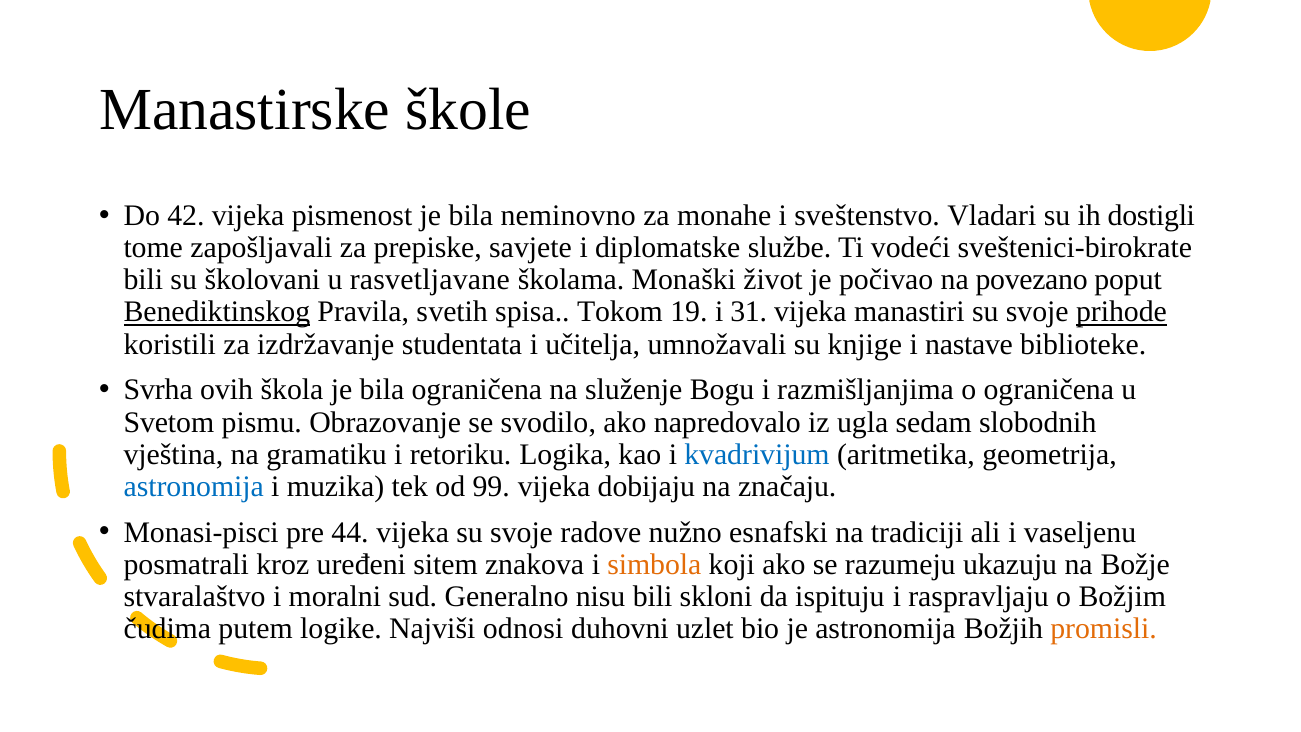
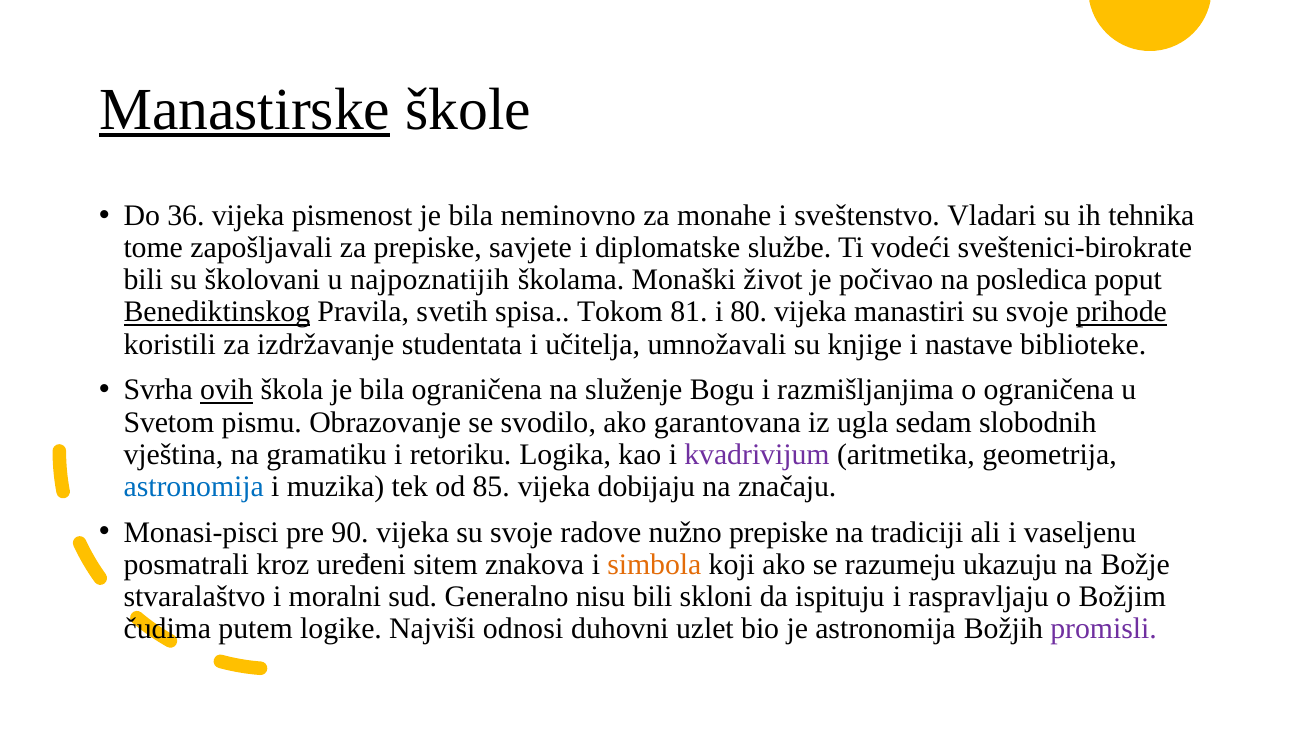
Manastirske underline: none -> present
42: 42 -> 36
dostigli: dostigli -> tehnika
rasvetljavane: rasvetljavane -> najpoznatijih
povezano: povezano -> posledica
19: 19 -> 81
31: 31 -> 80
ovih underline: none -> present
napredovalo: napredovalo -> garantovana
kvadrivijum colour: blue -> purple
99: 99 -> 85
44: 44 -> 90
nužno esnafski: esnafski -> prepiske
promisli colour: orange -> purple
